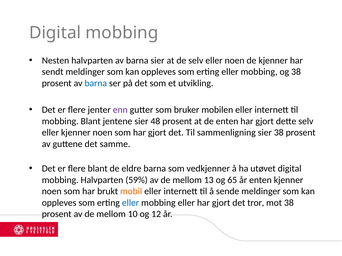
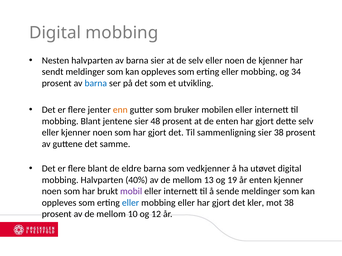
og 38: 38 -> 34
enn colour: purple -> orange
59%: 59% -> 40%
65: 65 -> 19
mobil colour: orange -> purple
tror: tror -> kler
